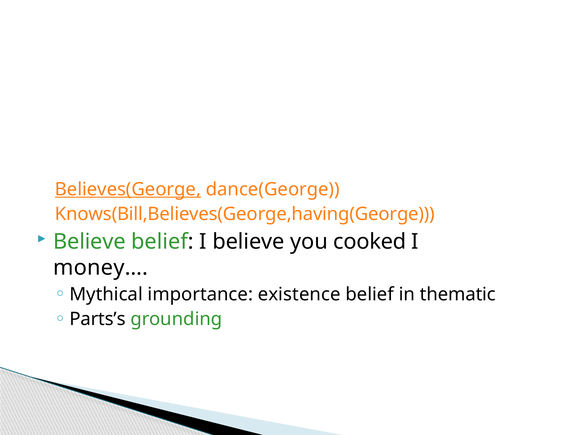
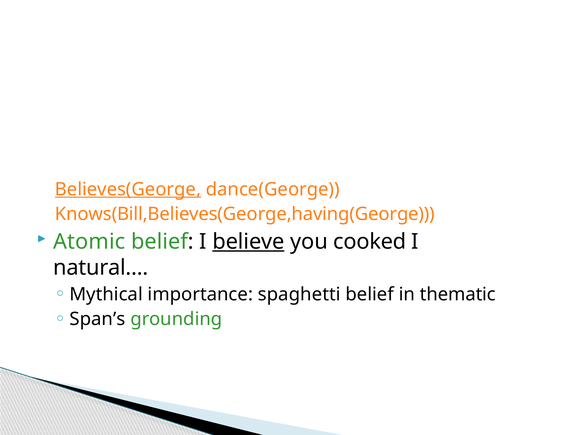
Believe at (89, 242): Believe -> Atomic
believe at (248, 242) underline: none -> present
money…: money… -> natural…
existence: existence -> spaghetti
Parts’s: Parts’s -> Span’s
